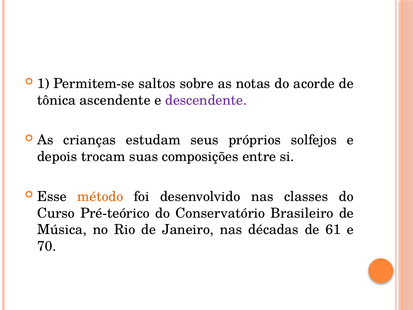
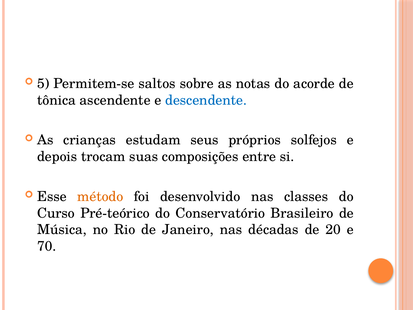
1: 1 -> 5
descendente colour: purple -> blue
61: 61 -> 20
